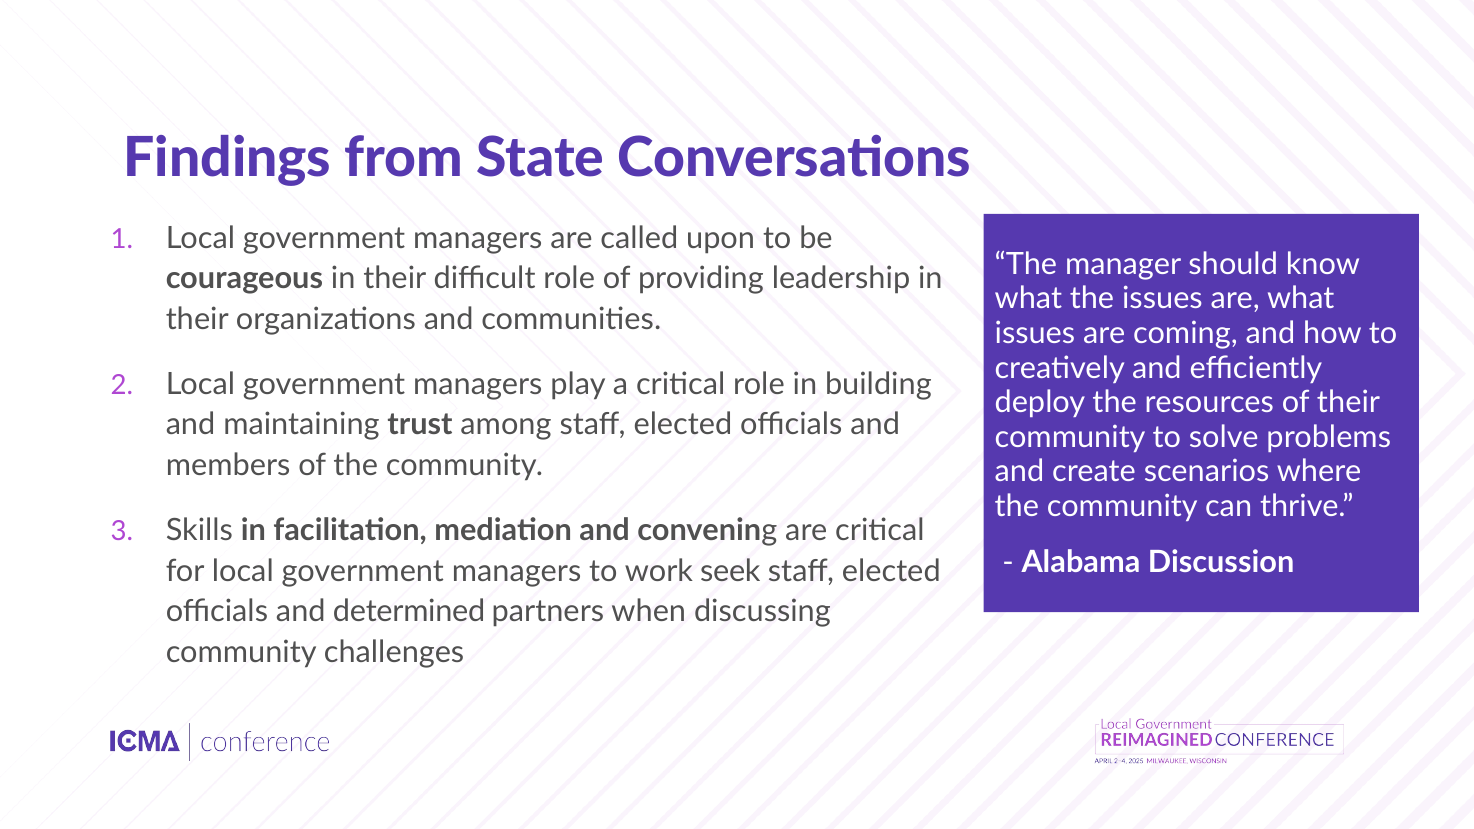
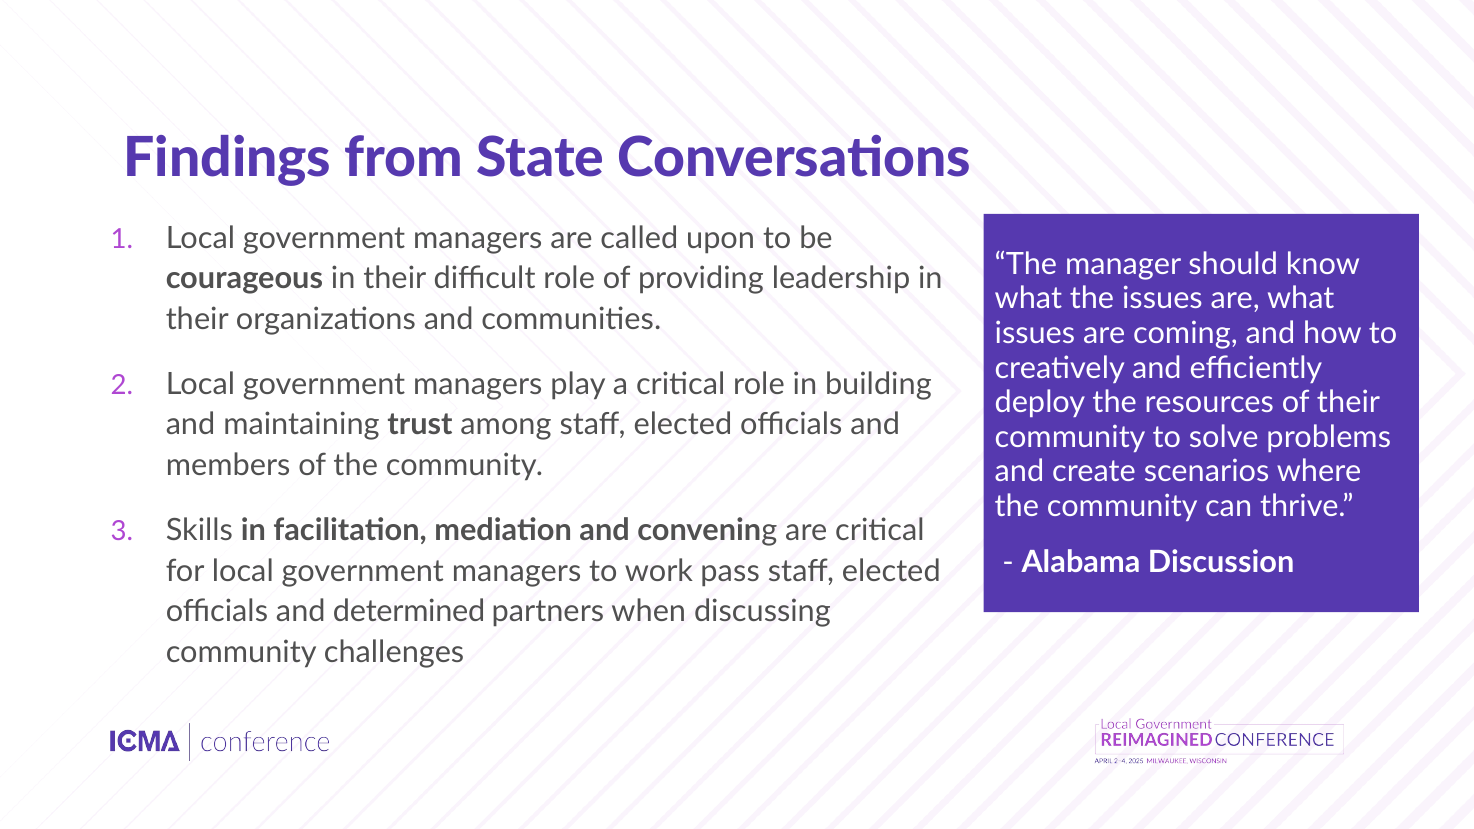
seek: seek -> pass
